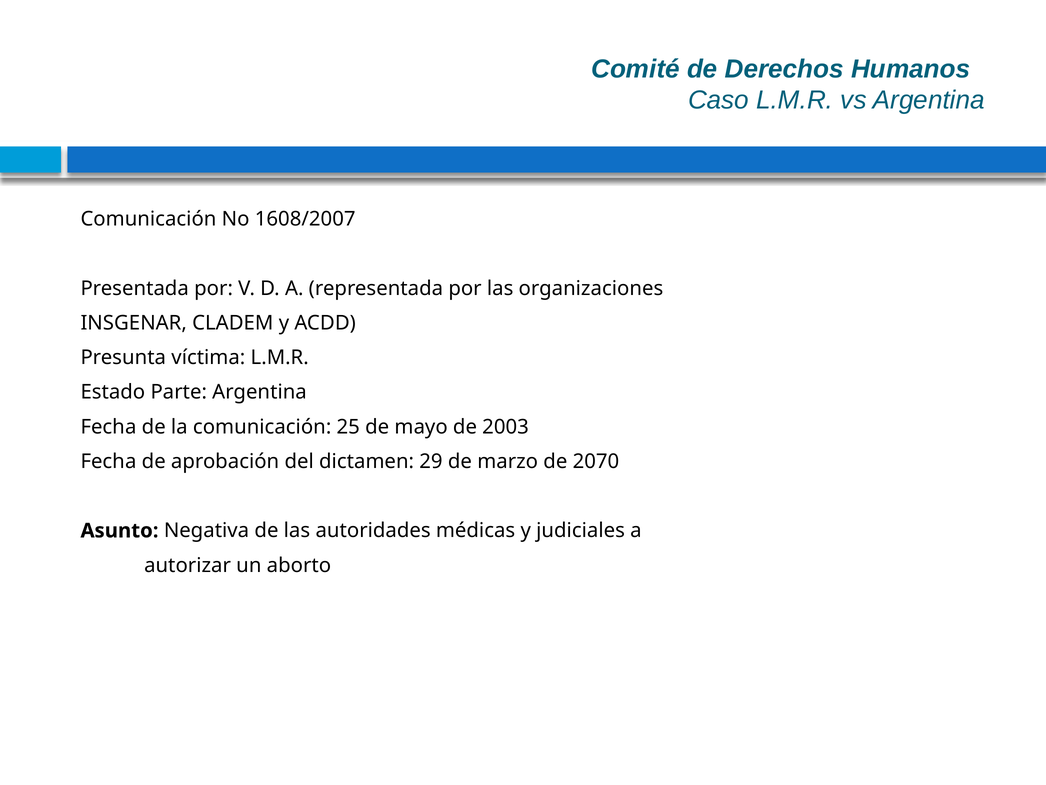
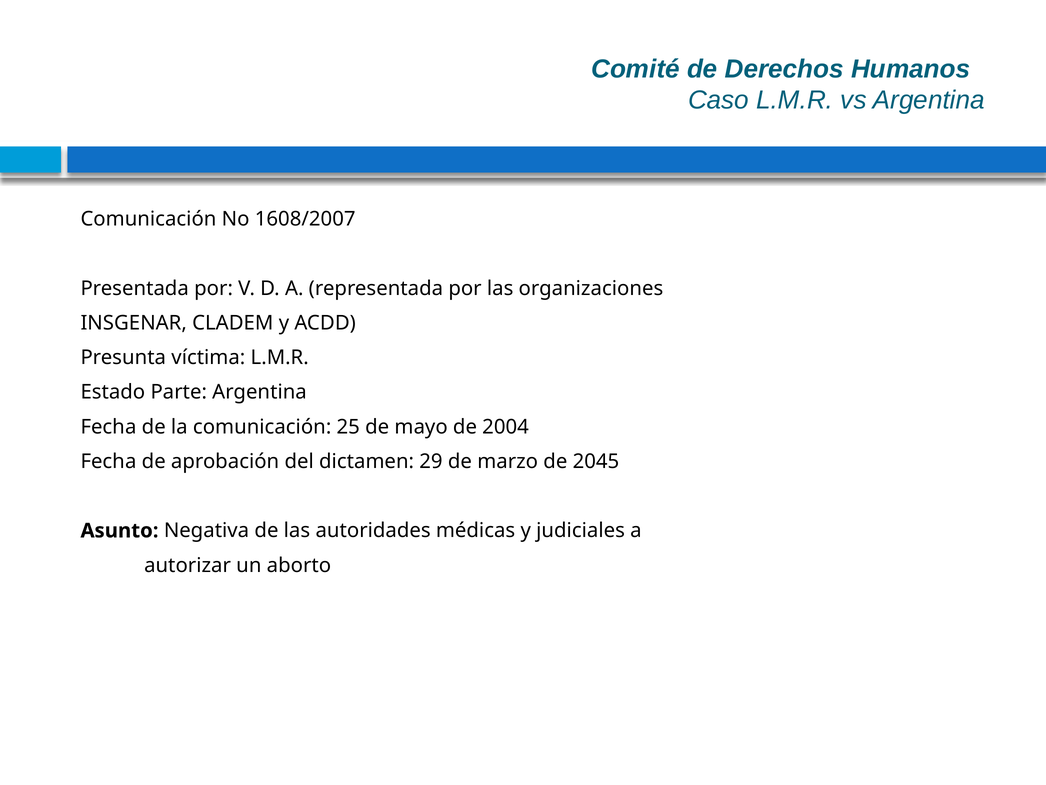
2003: 2003 -> 2004
2070: 2070 -> 2045
